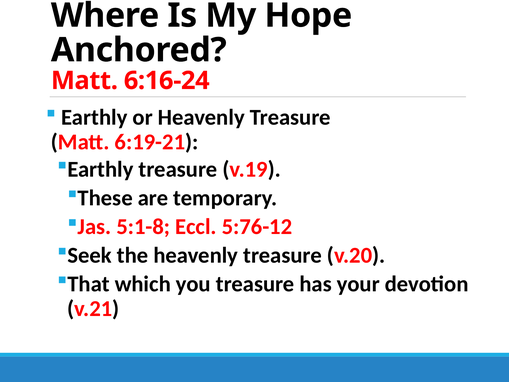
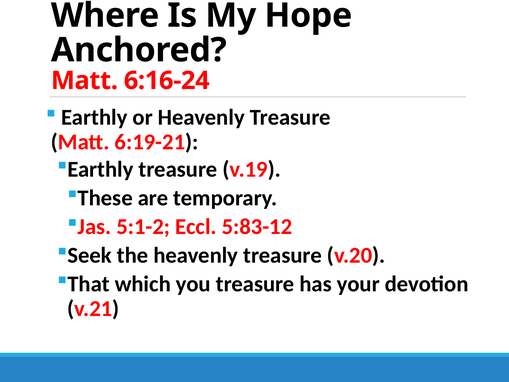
5:1-8: 5:1-8 -> 5:1-2
5:76-12: 5:76-12 -> 5:83-12
